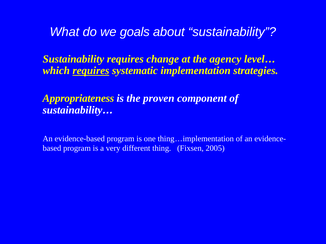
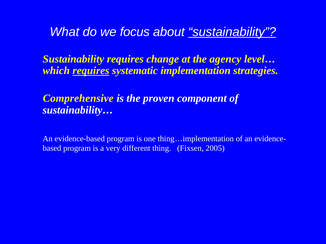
goals: goals -> focus
sustainability at (232, 32) underline: none -> present
Appropriateness: Appropriateness -> Comprehensive
